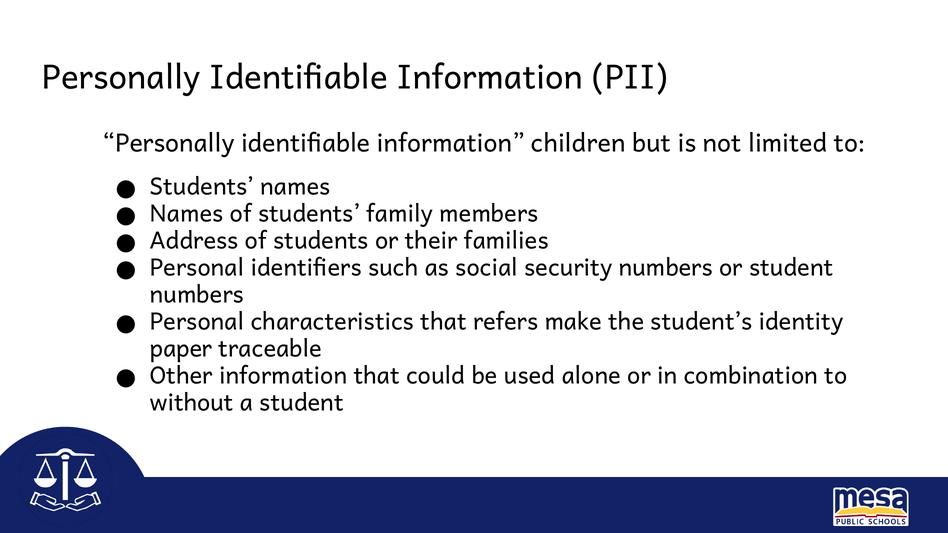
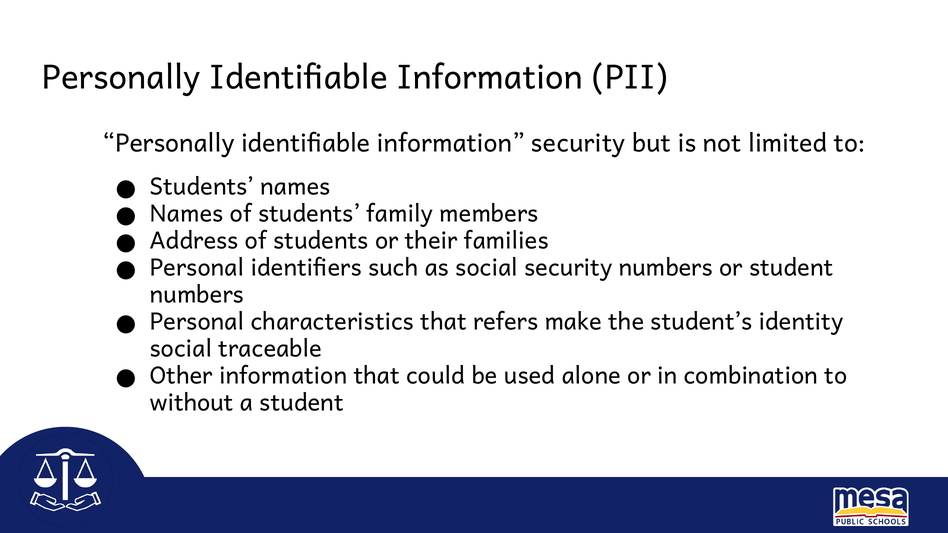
information children: children -> security
paper at (181, 349): paper -> social
